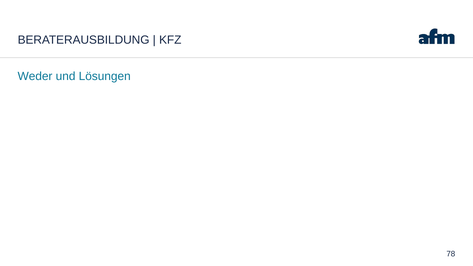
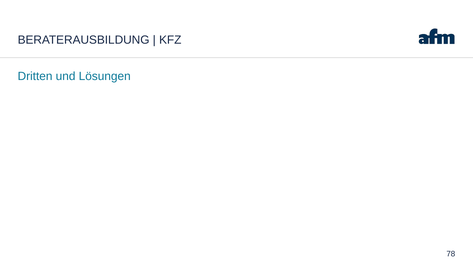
Weder: Weder -> Dritten
